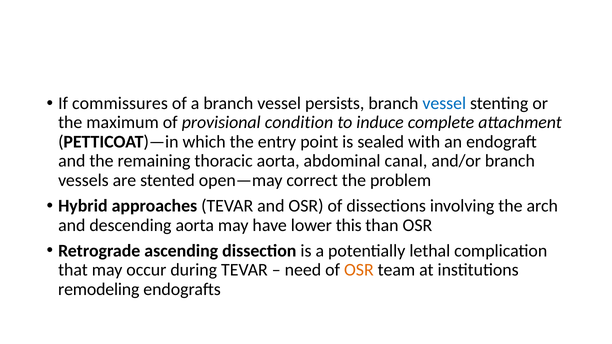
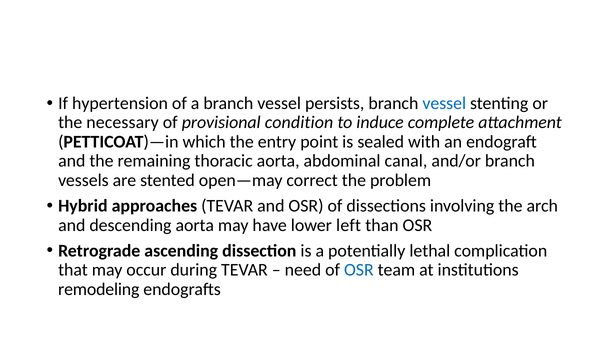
commissures: commissures -> hypertension
maximum: maximum -> necessary
this: this -> left
OSR at (359, 270) colour: orange -> blue
